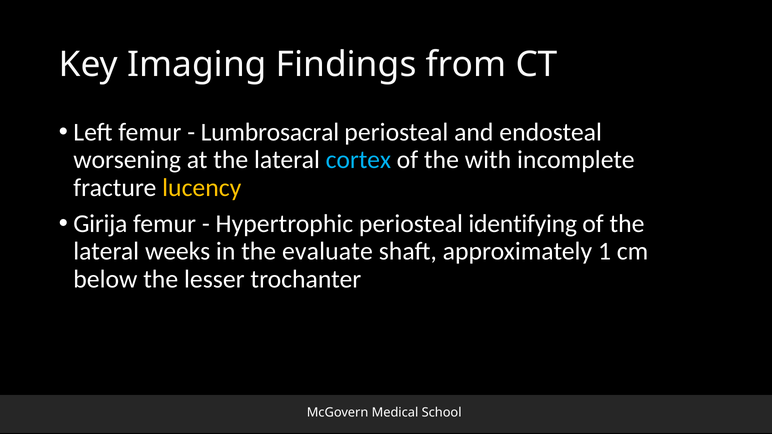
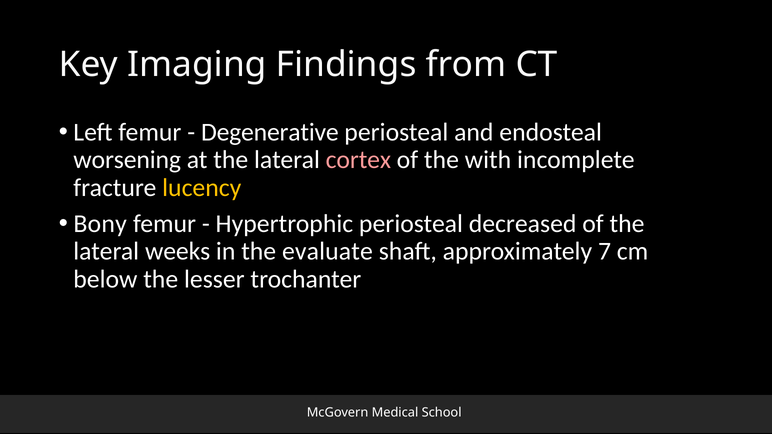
Lumbrosacral: Lumbrosacral -> Degenerative
cortex colour: light blue -> pink
Girija: Girija -> Bony
identifying: identifying -> decreased
1: 1 -> 7
